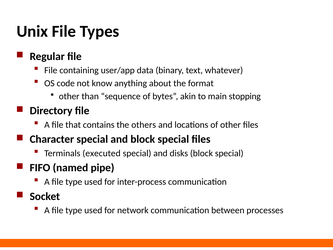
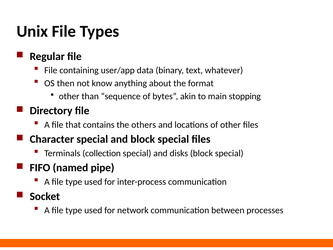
code: code -> then
executed: executed -> collection
